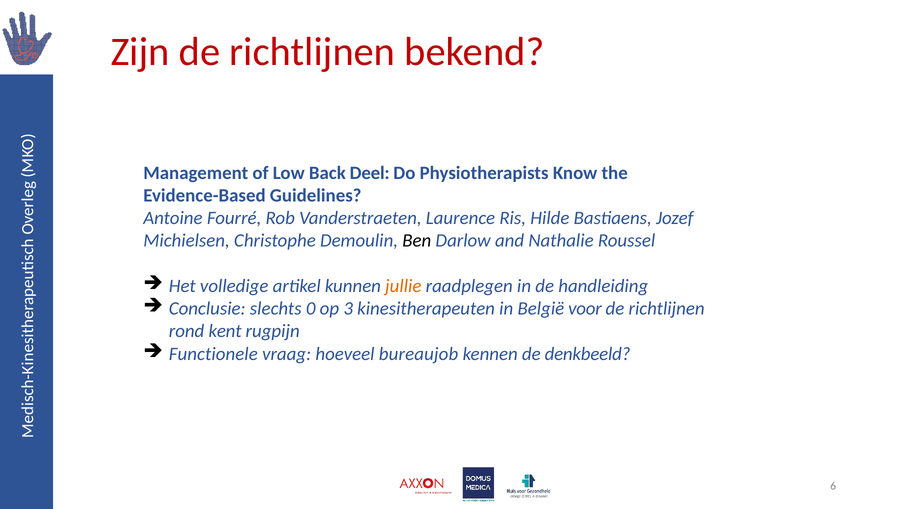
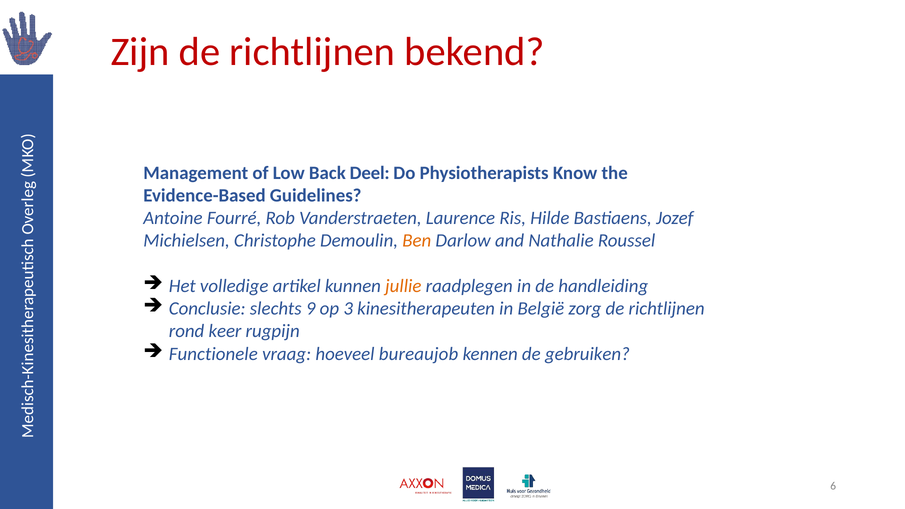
Ben colour: black -> orange
0: 0 -> 9
voor: voor -> zorg
kent: kent -> keer
denkbeeld: denkbeeld -> gebruiken
